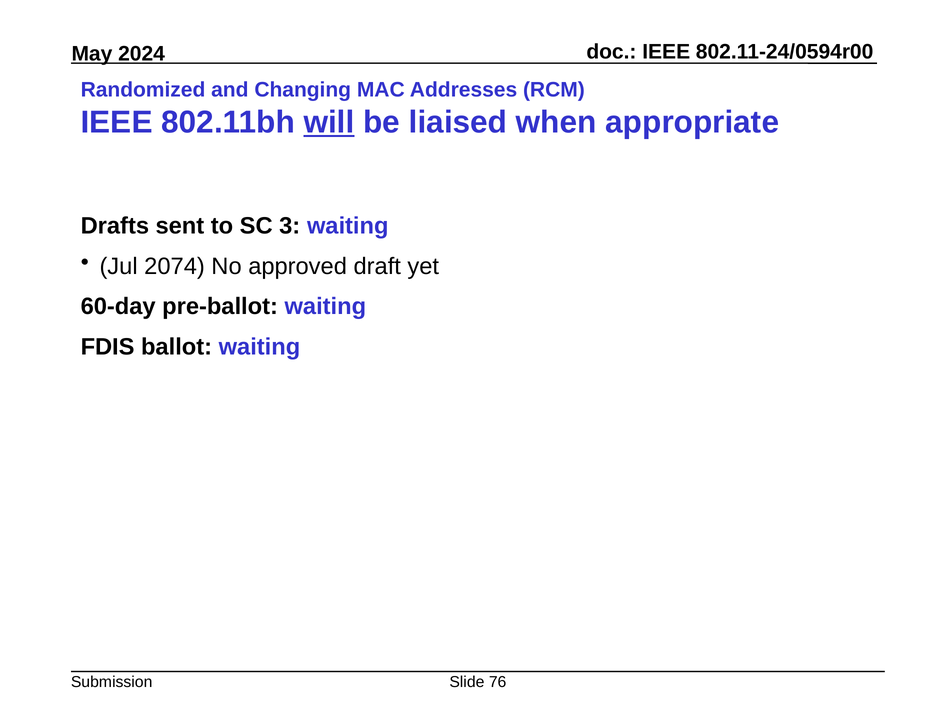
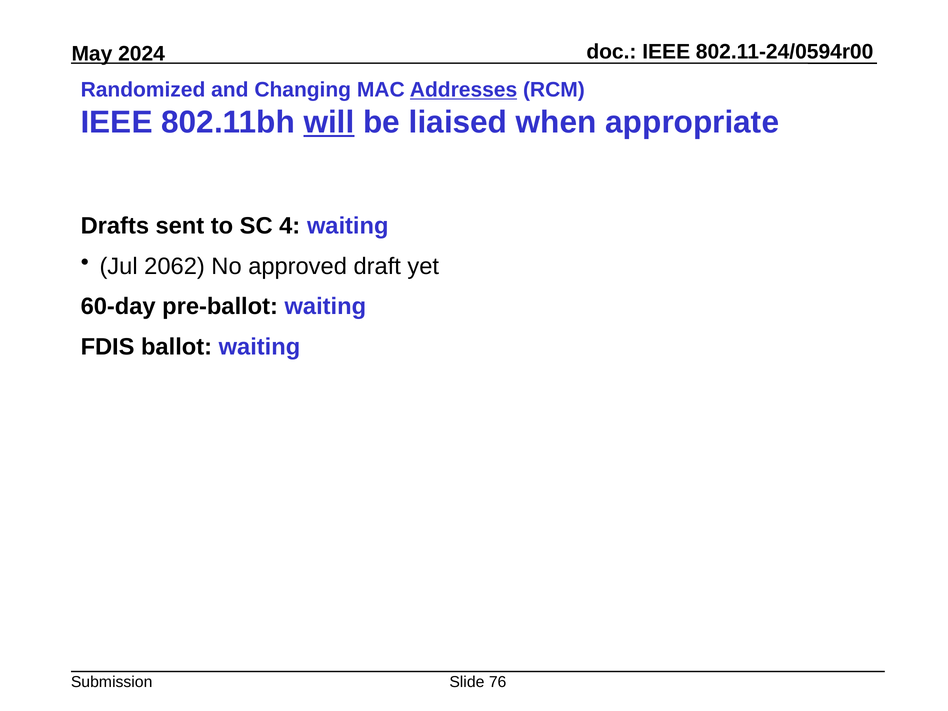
Addresses underline: none -> present
3: 3 -> 4
2074: 2074 -> 2062
